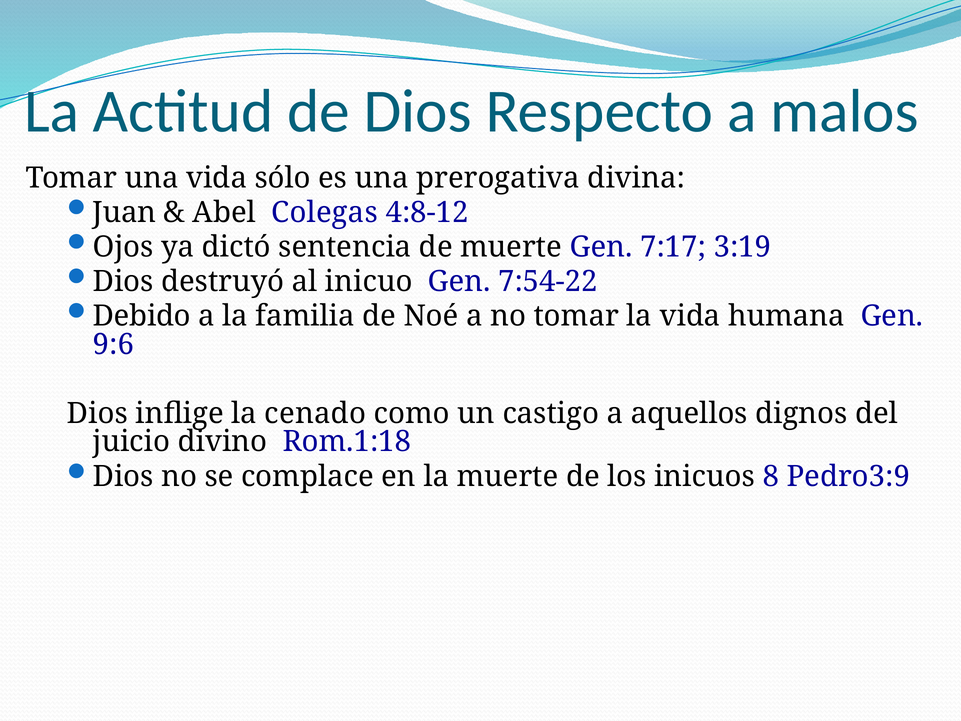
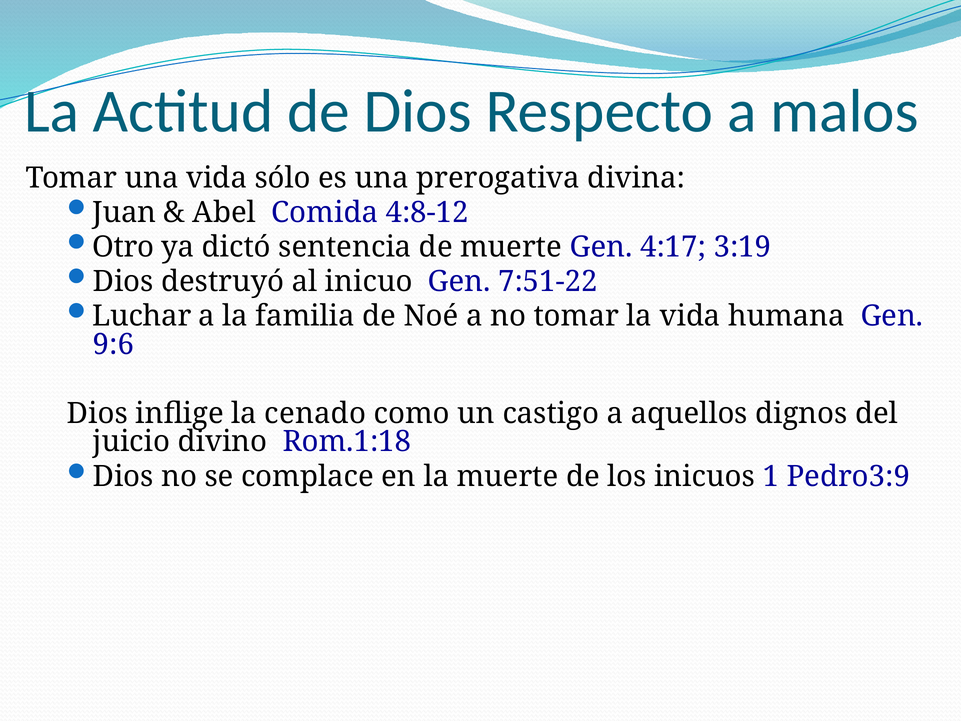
Colegas: Colegas -> Comida
Ojos: Ojos -> Otro
7:17: 7:17 -> 4:17
7:54-22: 7:54-22 -> 7:51-22
Debido: Debido -> Luchar
8: 8 -> 1
